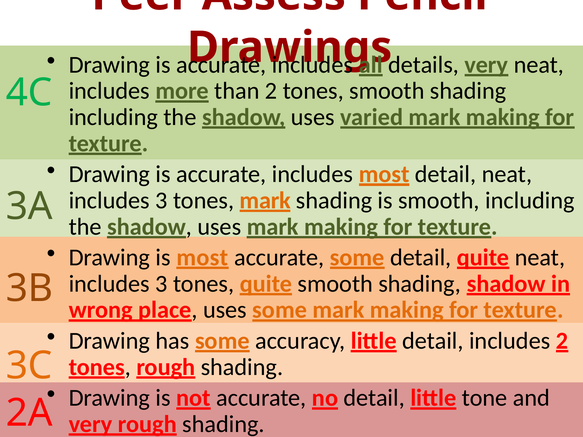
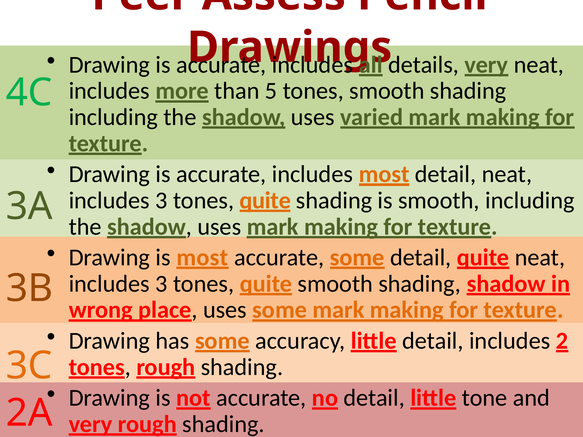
than 2: 2 -> 5
mark at (265, 201): mark -> quite
